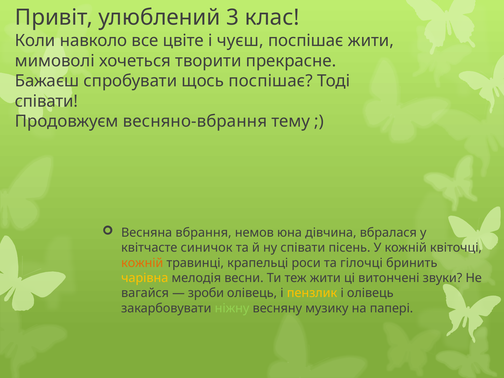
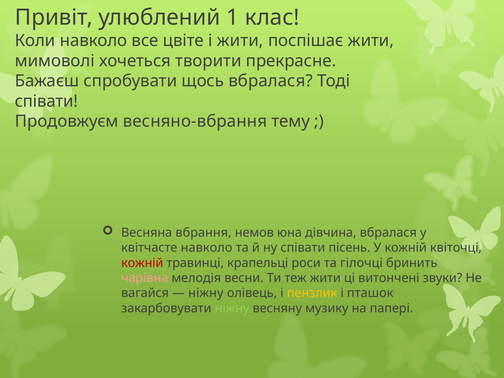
3: 3 -> 1
і чуєш: чуєш -> жити
щось поспішає: поспішає -> вбралася
квітчасте синичок: синичок -> навколо
кожній at (142, 263) colour: orange -> red
чарівна colour: yellow -> pink
зроби at (206, 293): зроби -> ніжну
і олівець: олівець -> пташок
